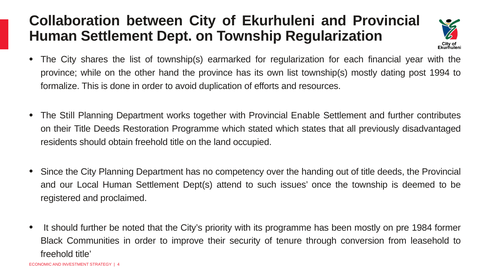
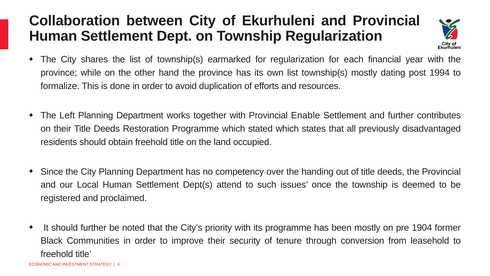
Still: Still -> Left
1984: 1984 -> 1904
